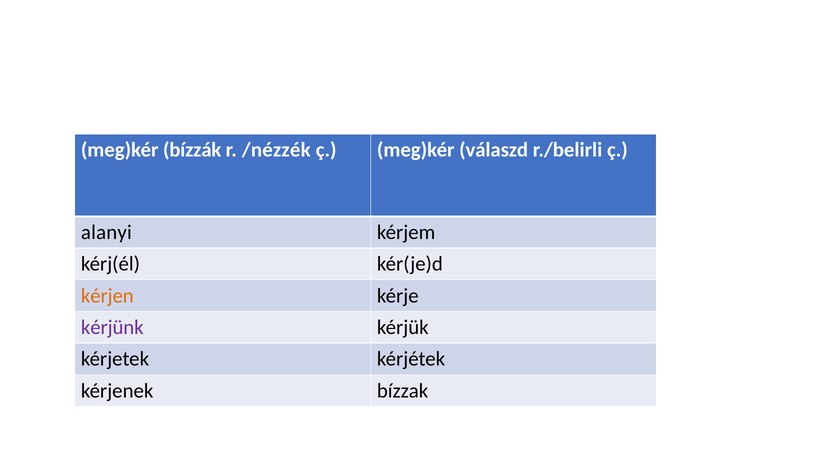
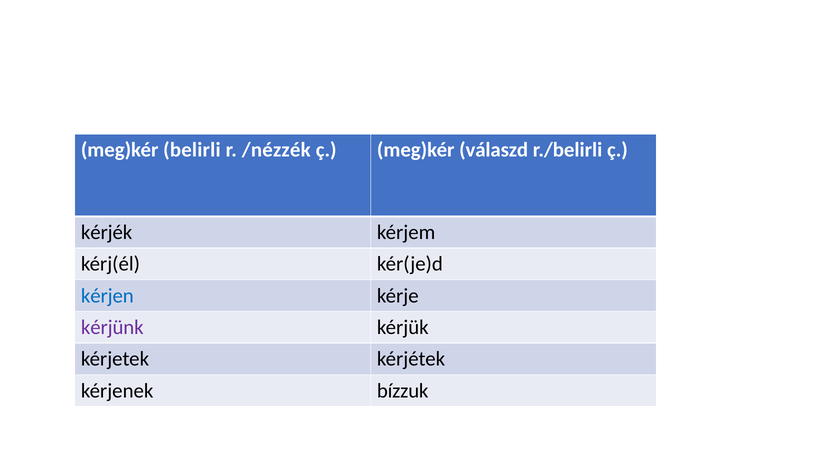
bízzák: bízzák -> belirli
alanyi: alanyi -> kérjék
kérjen colour: orange -> blue
bízzak: bízzak -> bízzuk
